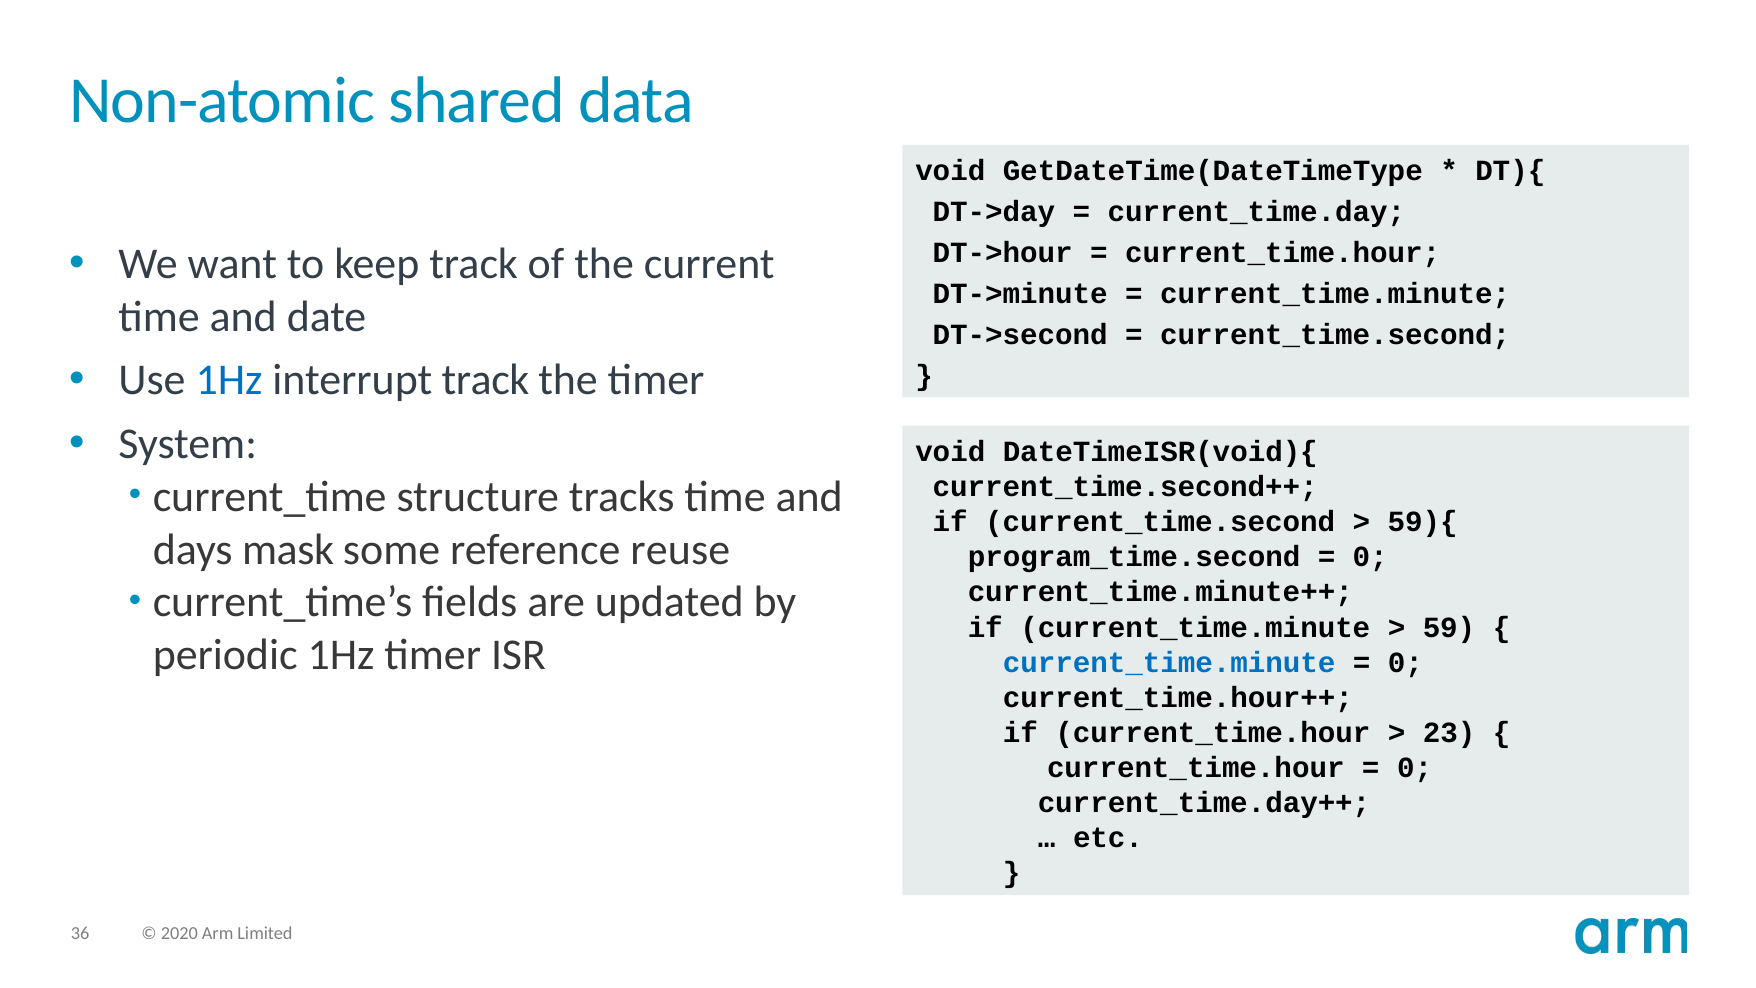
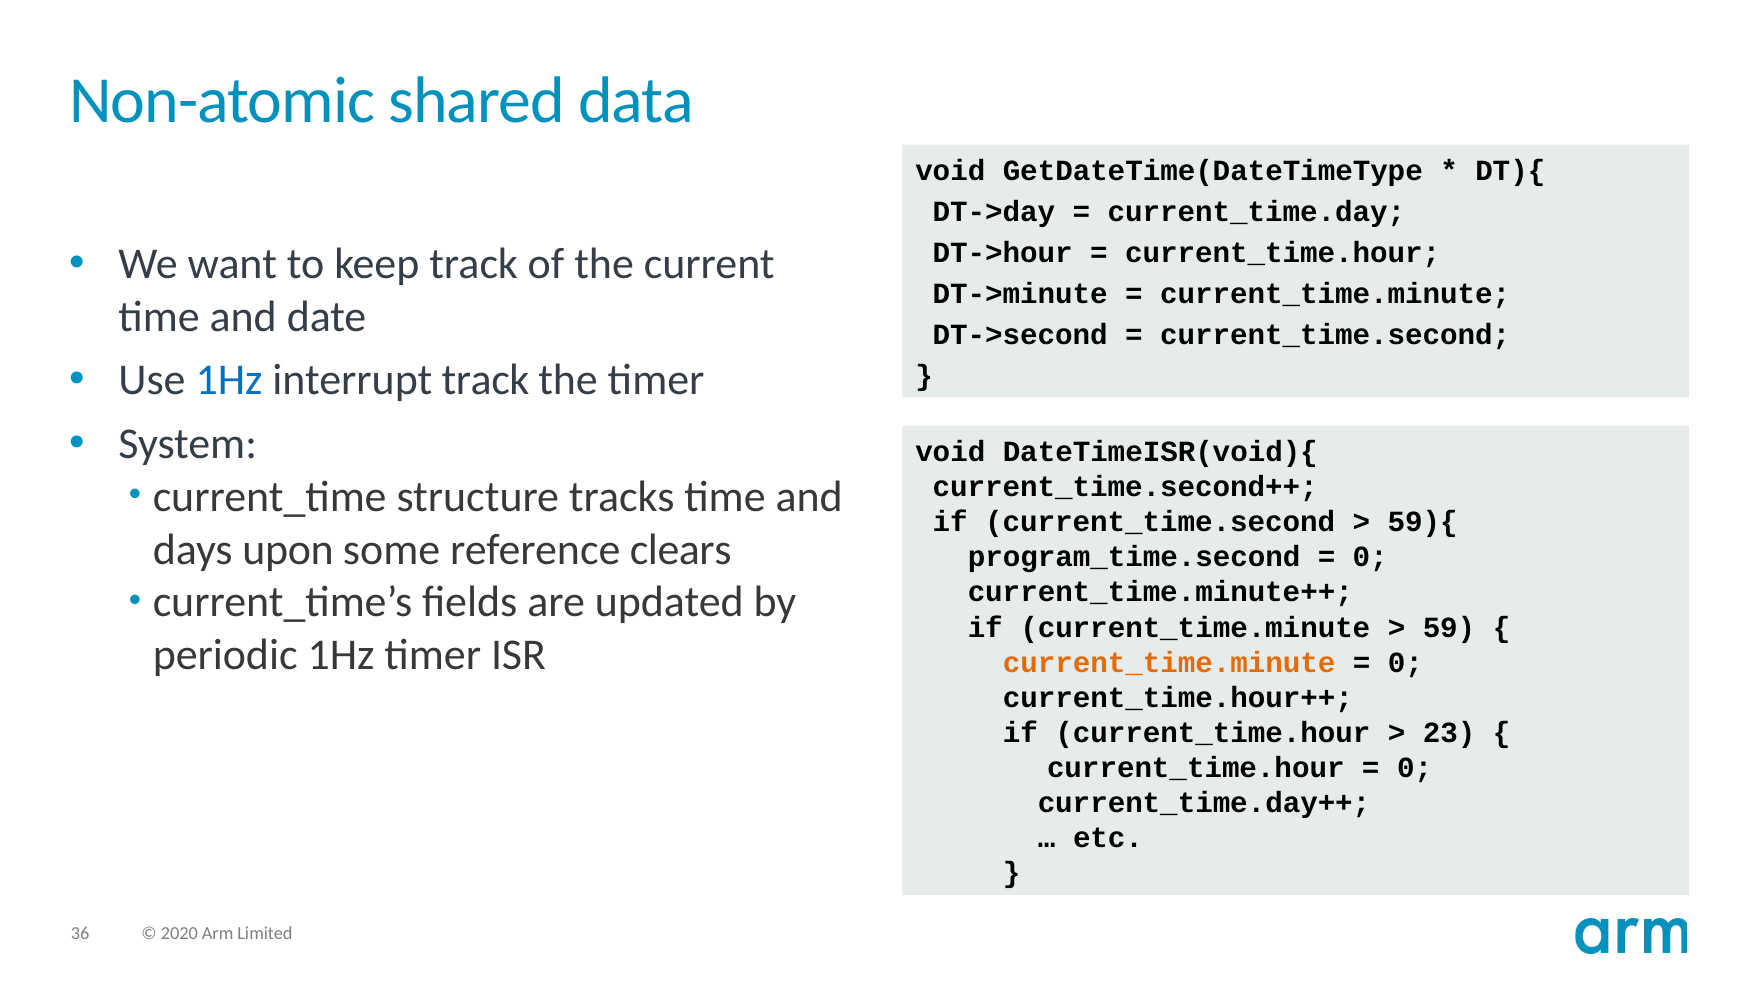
mask: mask -> upon
reuse: reuse -> clears
current_time.minute at (1169, 662) colour: blue -> orange
